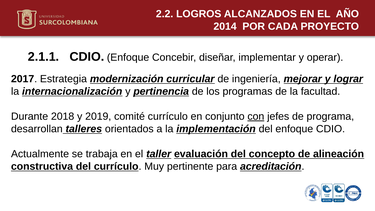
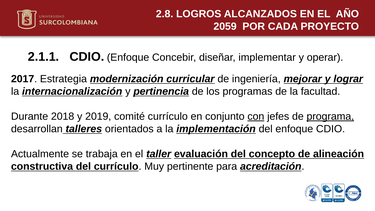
2.2: 2.2 -> 2.8
2014: 2014 -> 2059
programa underline: none -> present
